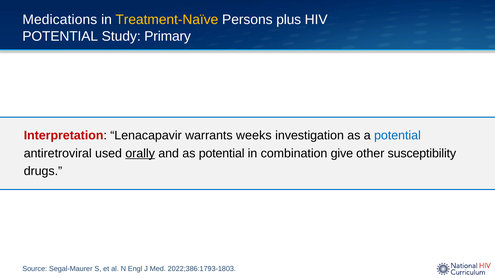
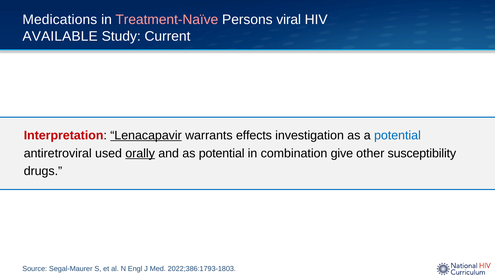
Treatment-Naïve colour: yellow -> pink
plus: plus -> viral
POTENTIAL at (60, 36): POTENTIAL -> AVAILABLE
Primary: Primary -> Current
Lenacapavir underline: none -> present
weeks: weeks -> effects
